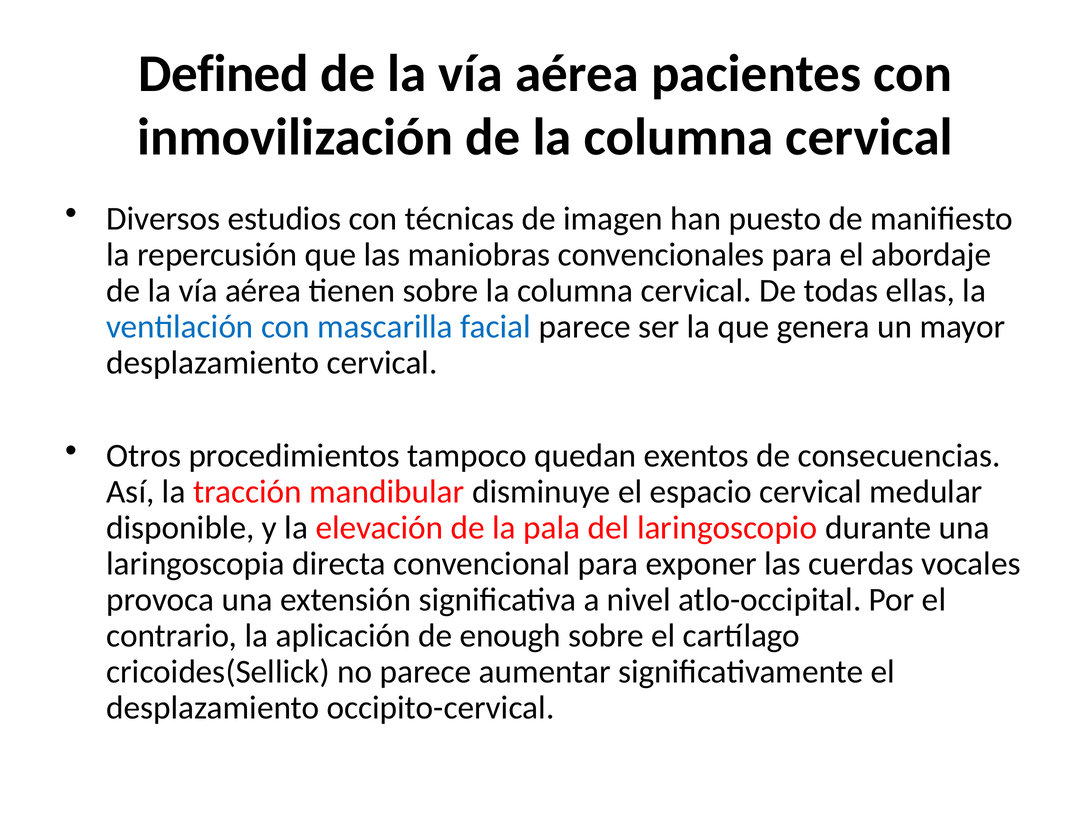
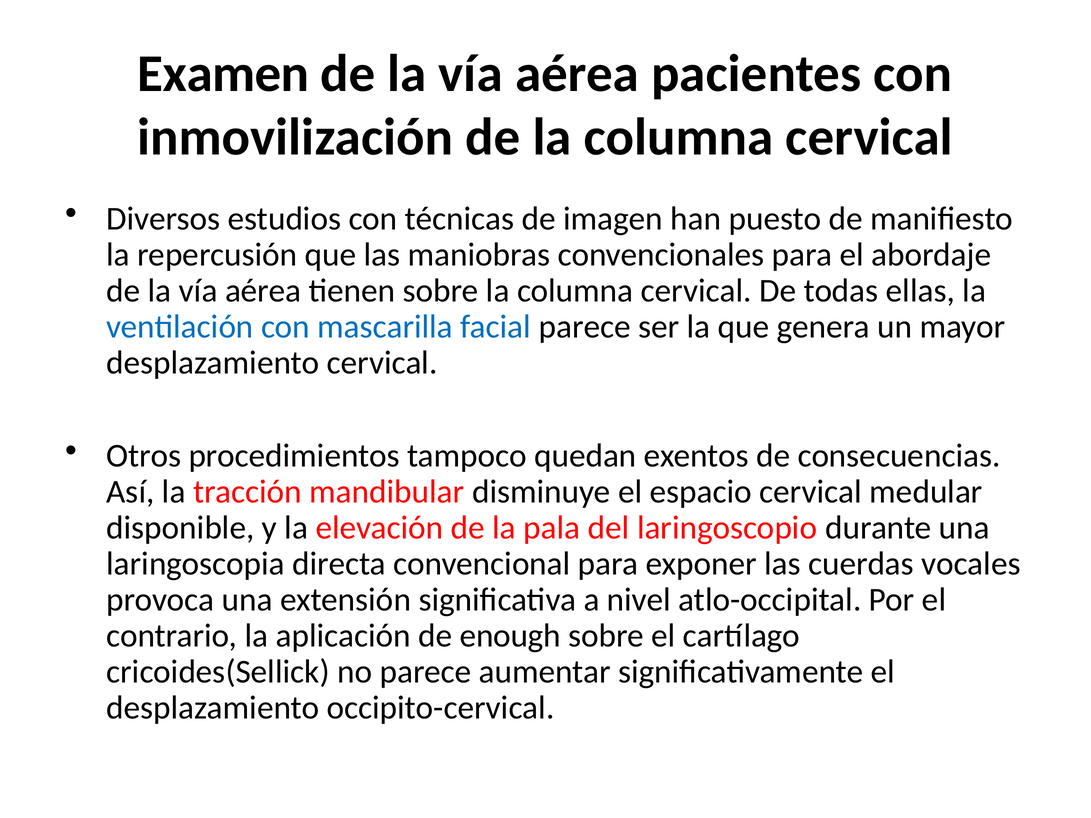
Defined: Defined -> Examen
